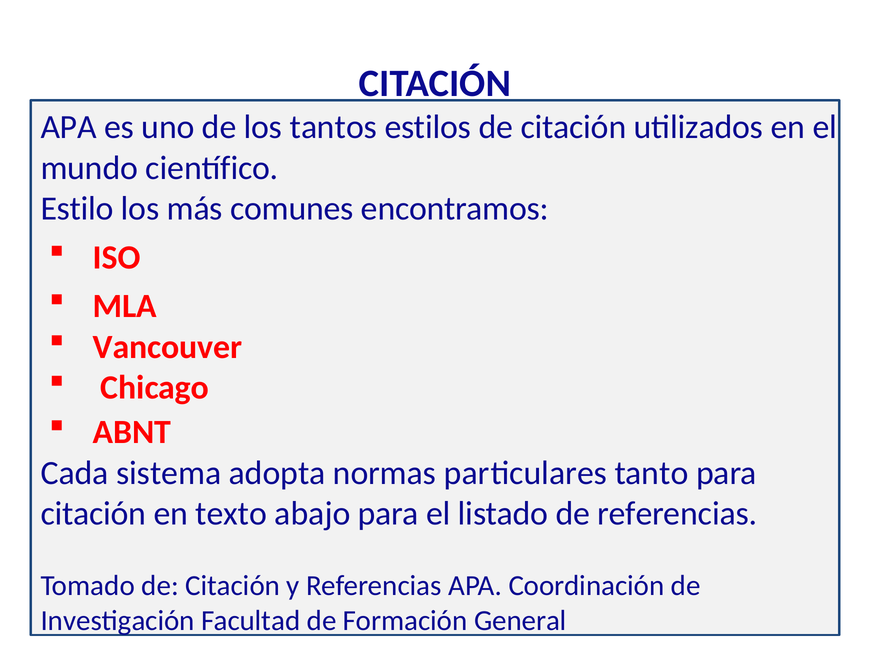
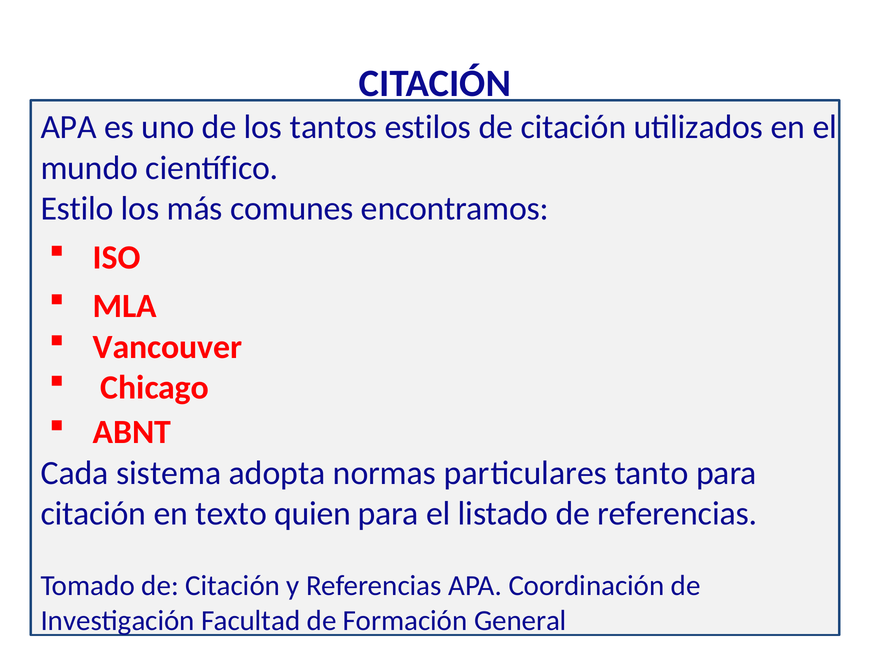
abajo: abajo -> quien
